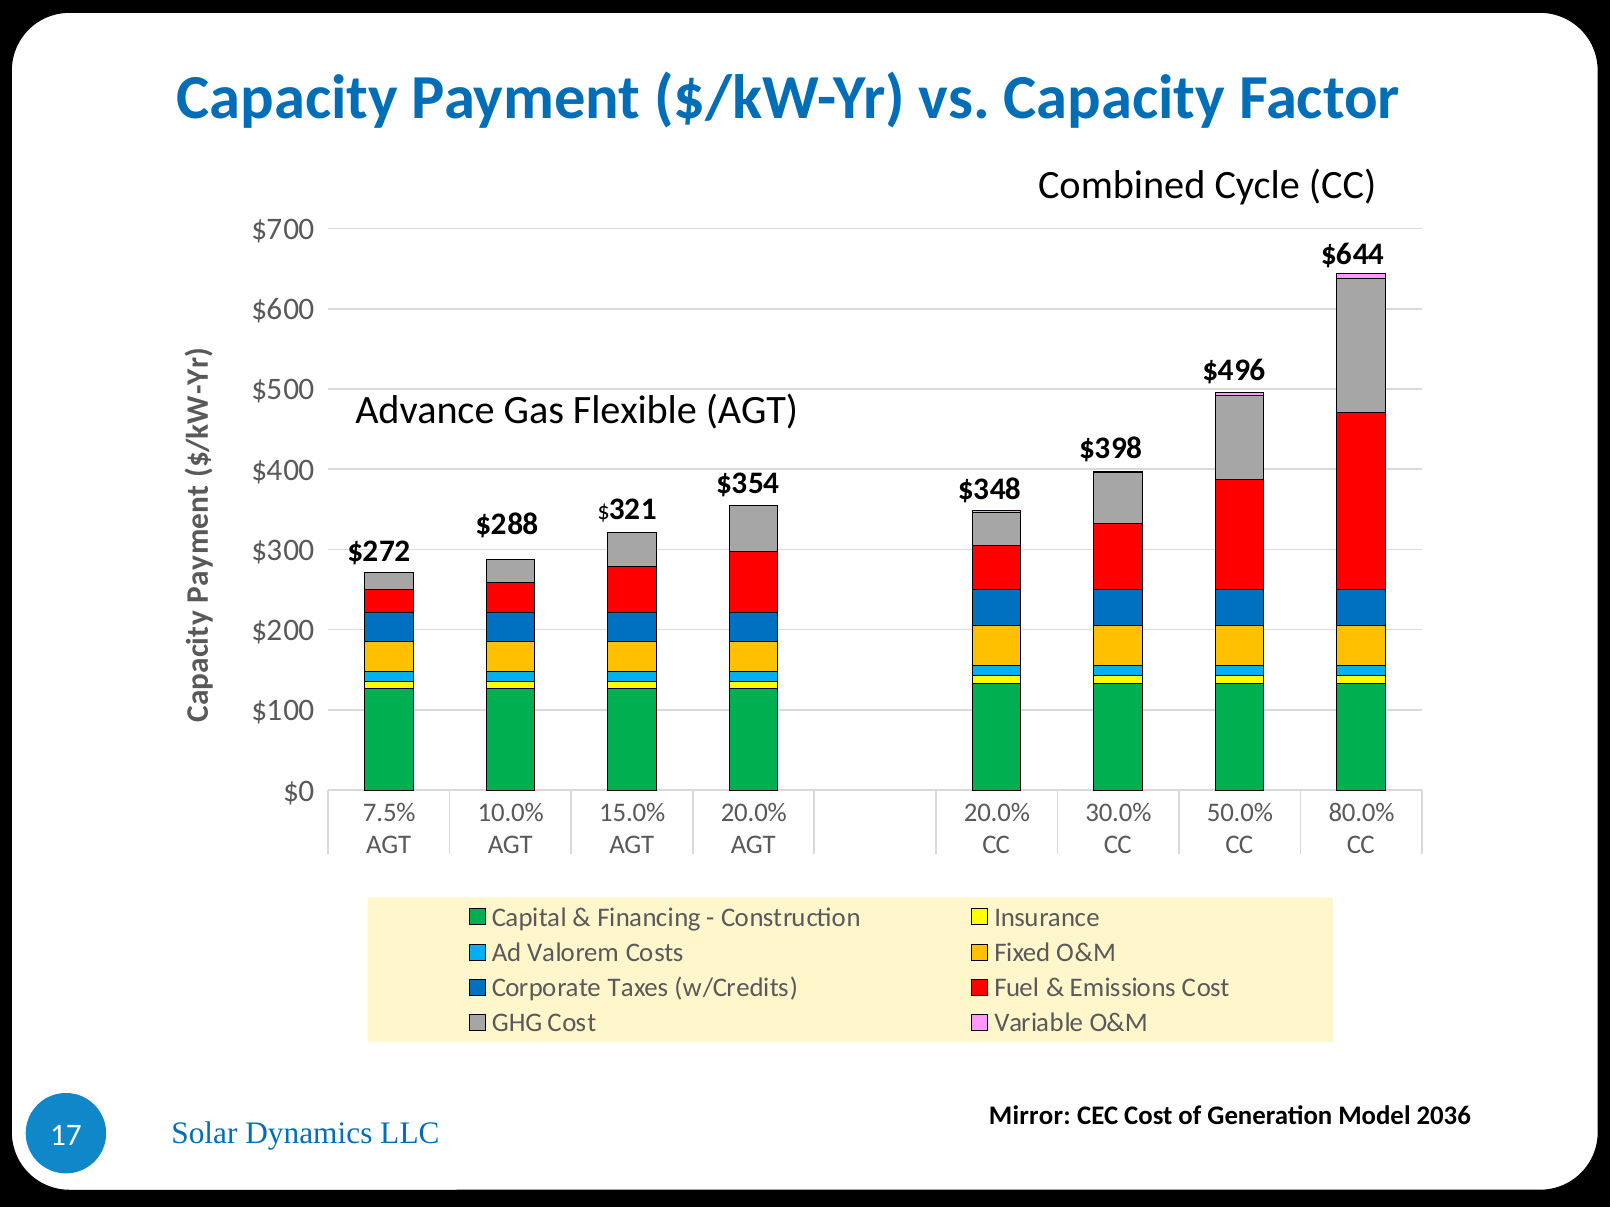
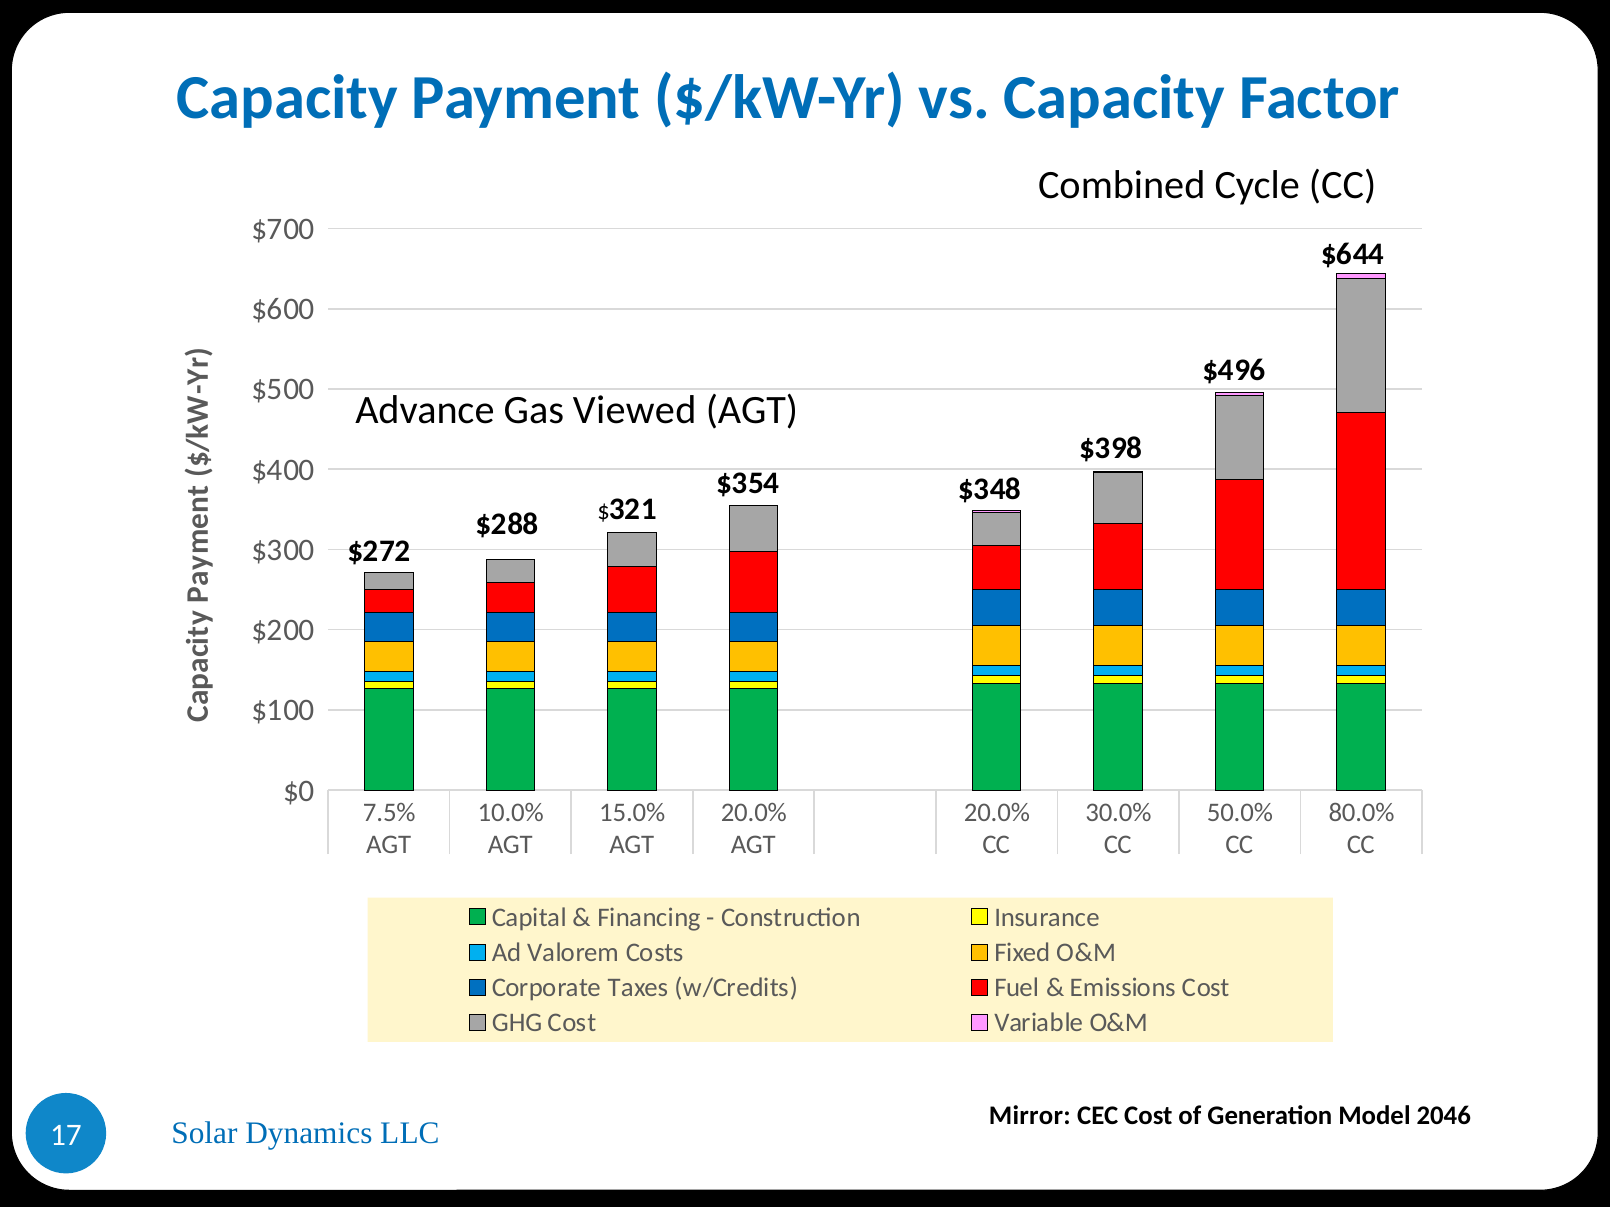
Flexible: Flexible -> Viewed
2036: 2036 -> 2046
